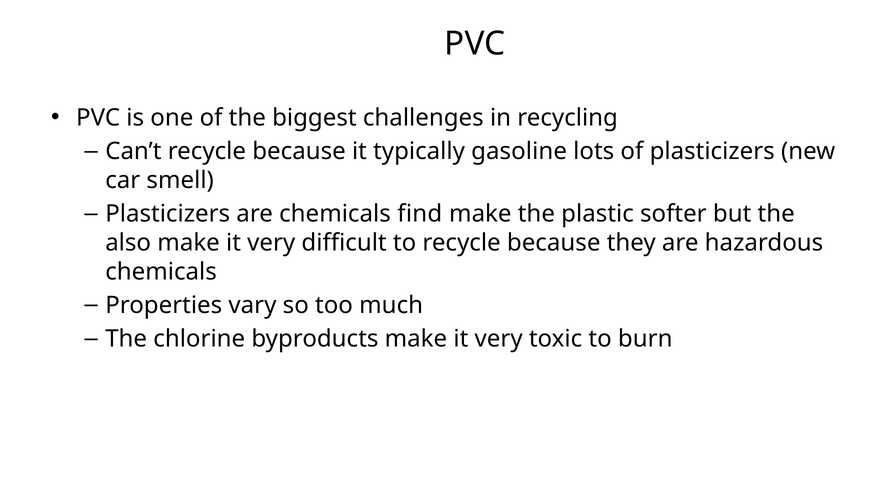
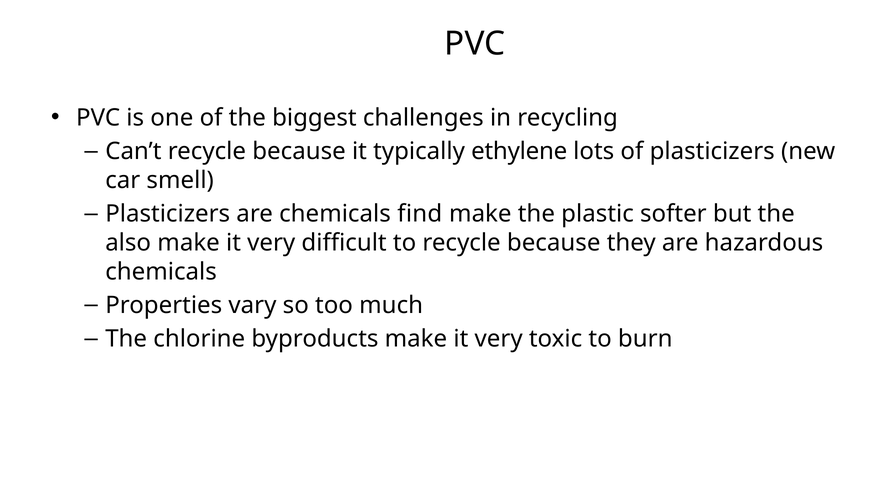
gasoline: gasoline -> ethylene
